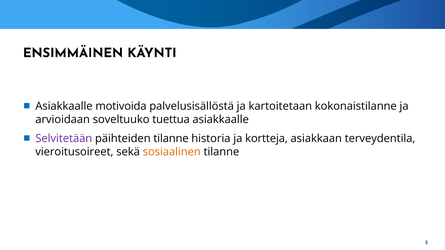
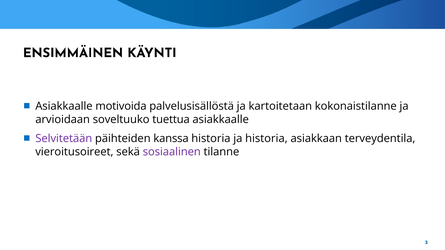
päihteiden tilanne: tilanne -> kanssa
ja kortteja: kortteja -> historia
sosiaalinen colour: orange -> purple
